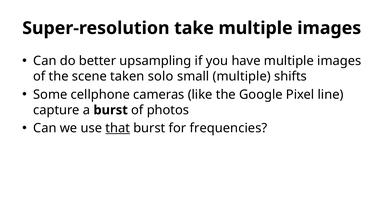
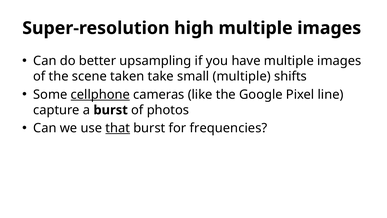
take: take -> high
solo: solo -> take
cellphone underline: none -> present
